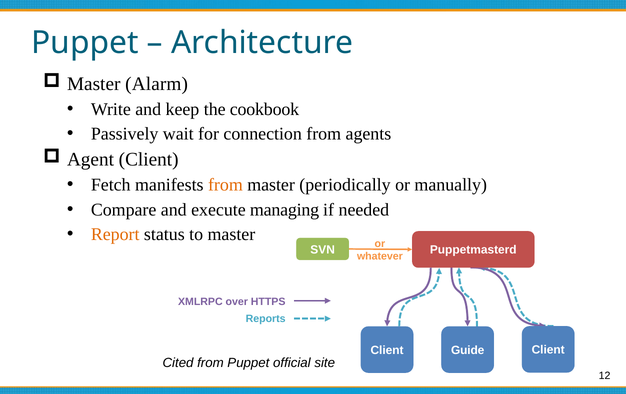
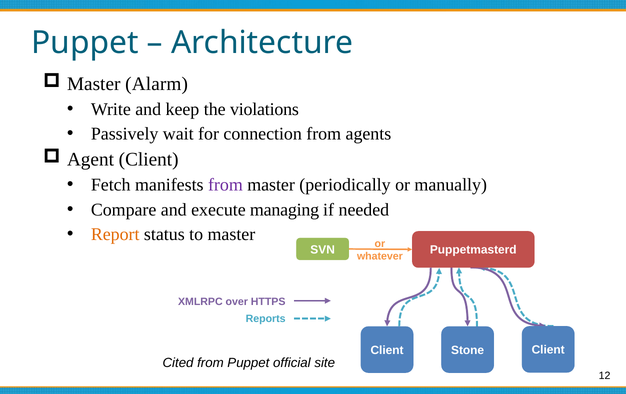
cookbook: cookbook -> violations
from at (225, 185) colour: orange -> purple
Guide: Guide -> Stone
